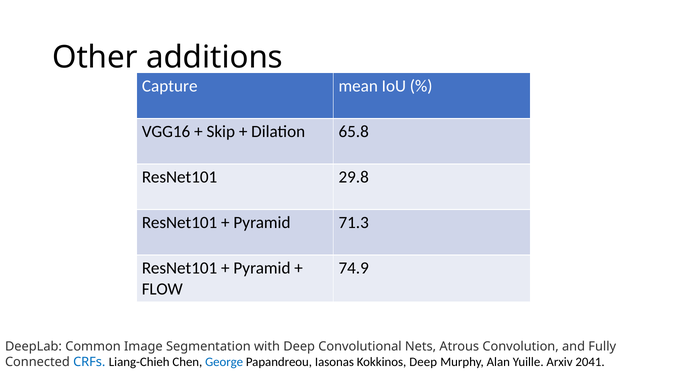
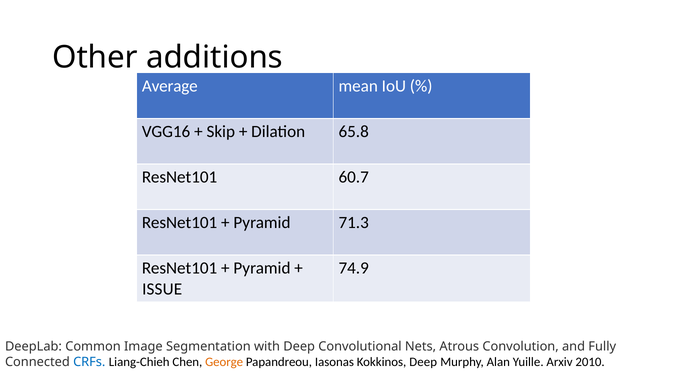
Capture: Capture -> Average
29.8: 29.8 -> 60.7
FLOW: FLOW -> ISSUE
George colour: blue -> orange
2041: 2041 -> 2010
